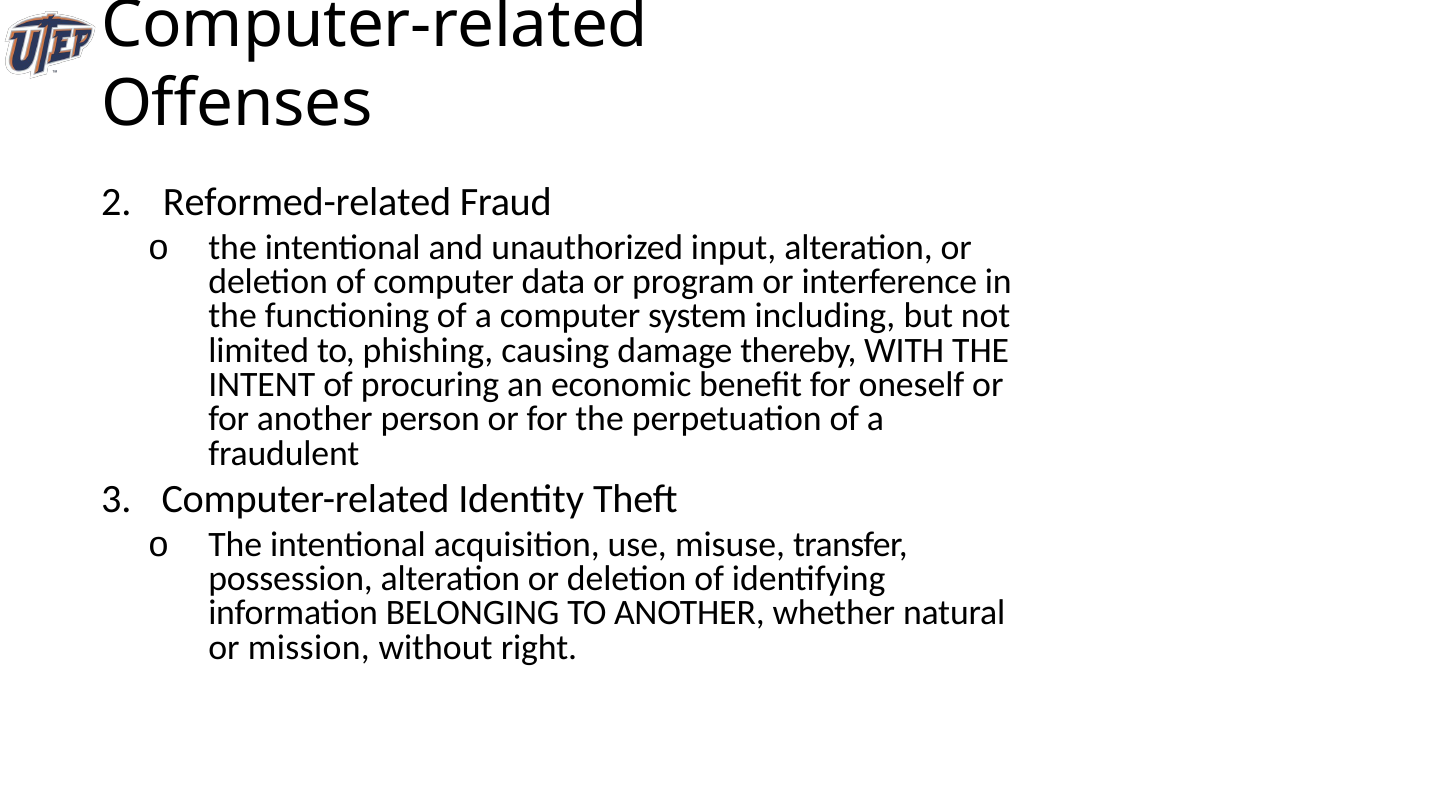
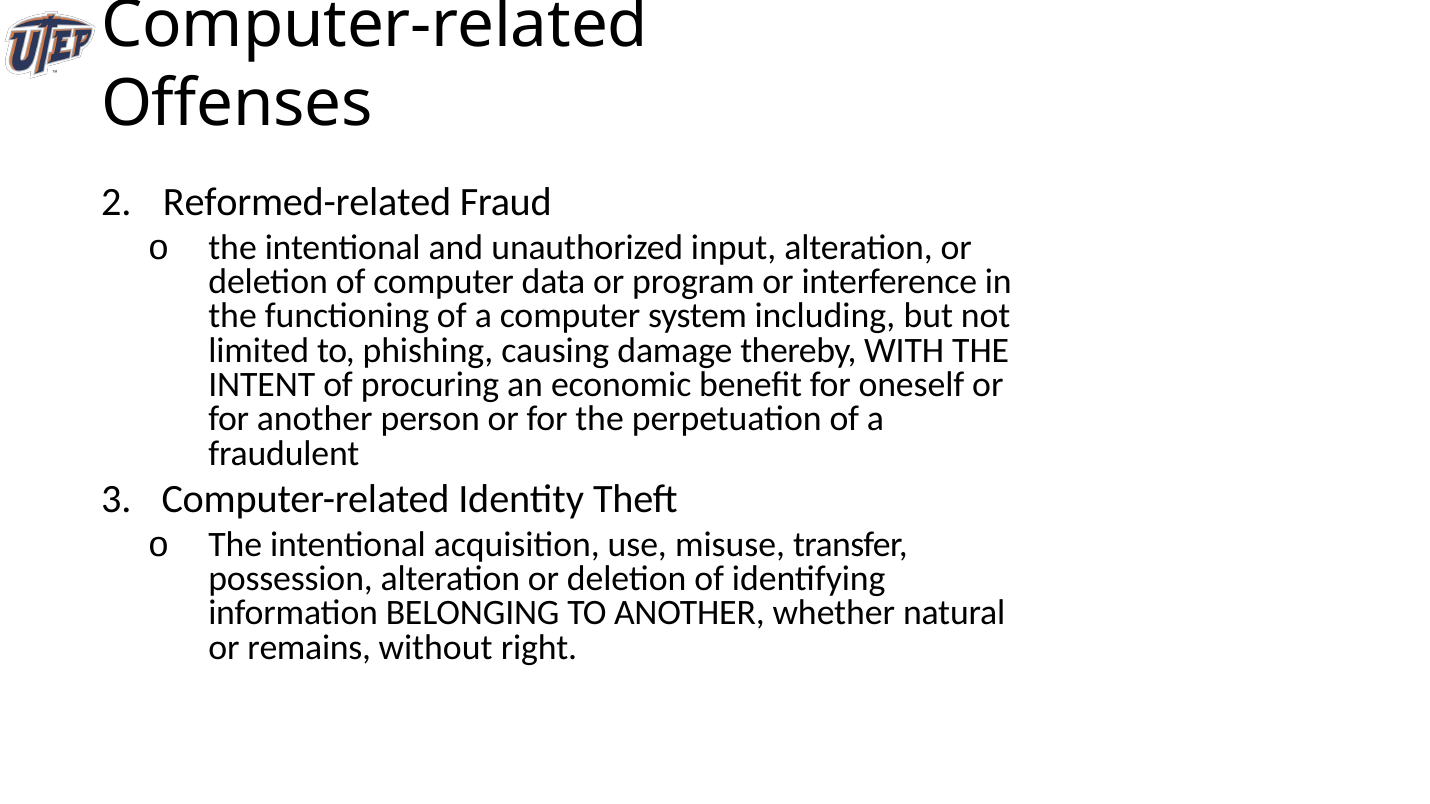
mission: mission -> remains
